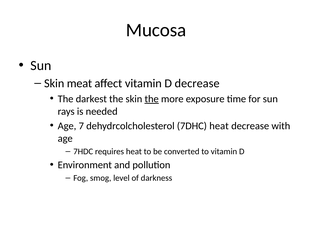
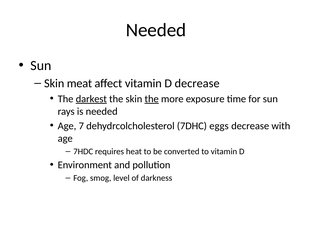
Mucosa at (156, 30): Mucosa -> Needed
darkest underline: none -> present
7DHC heat: heat -> eggs
